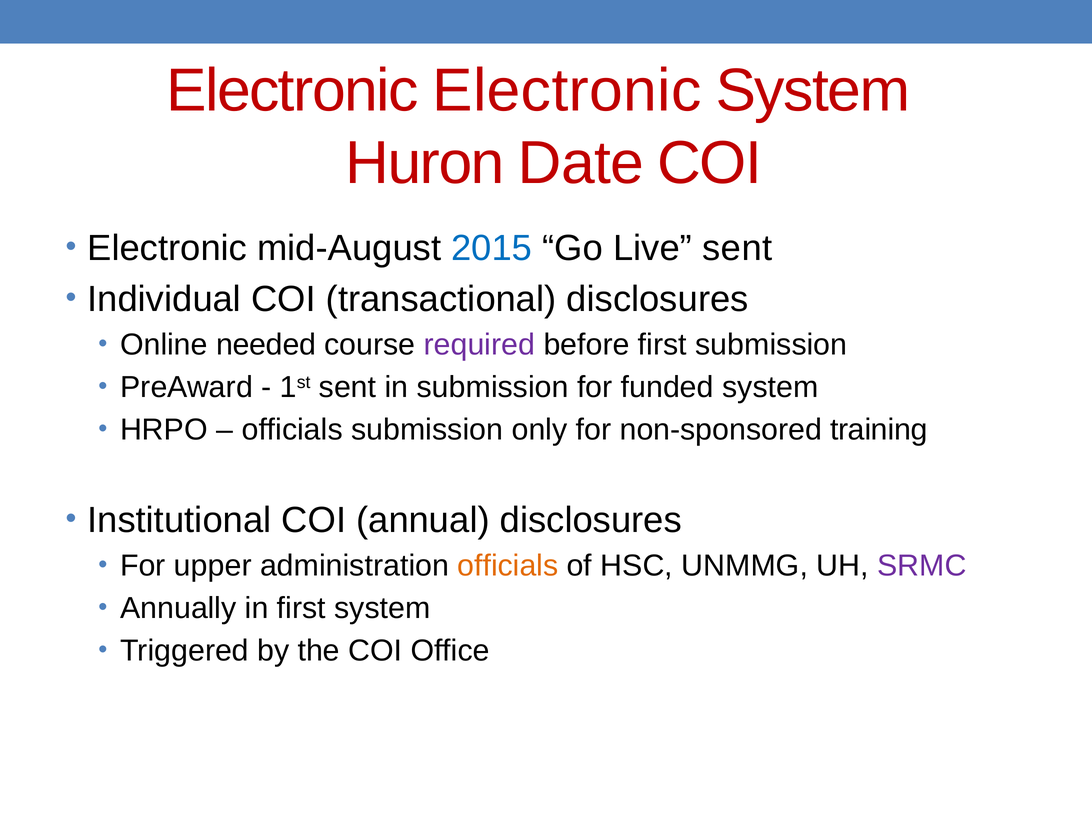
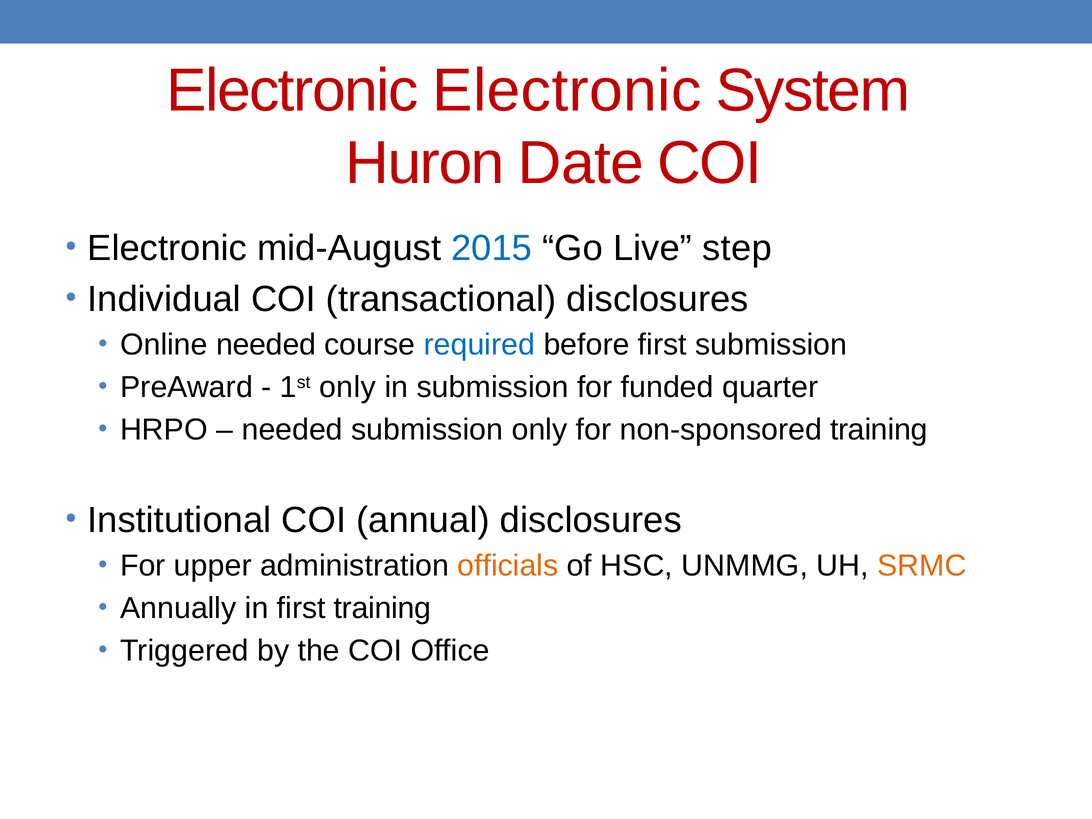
Live sent: sent -> step
required colour: purple -> blue
1st sent: sent -> only
funded system: system -> quarter
officials at (292, 430): officials -> needed
SRMC colour: purple -> orange
first system: system -> training
